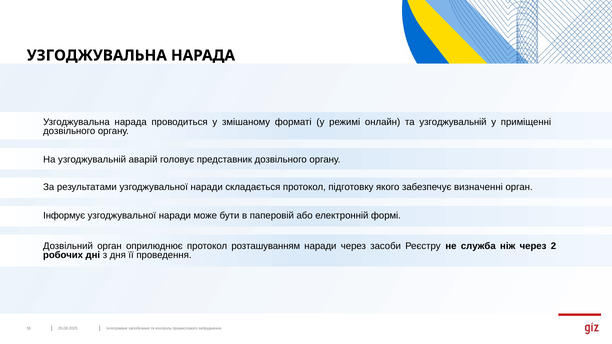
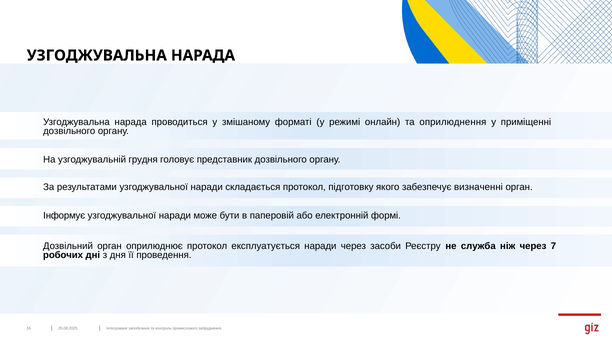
та узгоджувальній: узгоджувальній -> оприлюднення
аварій: аварій -> грудня
розташуванням: розташуванням -> експлуатується
2: 2 -> 7
